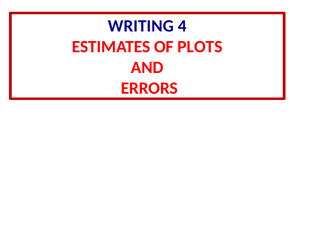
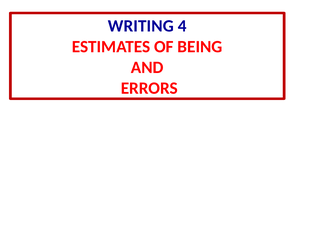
PLOTS: PLOTS -> BEING
